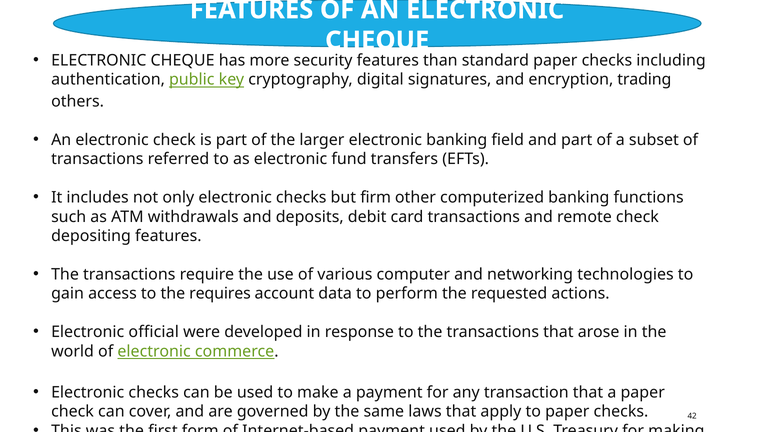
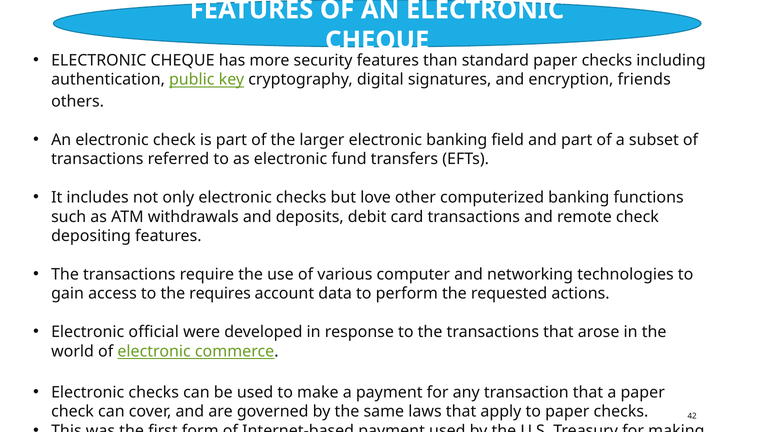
trading: trading -> friends
firm: firm -> love
